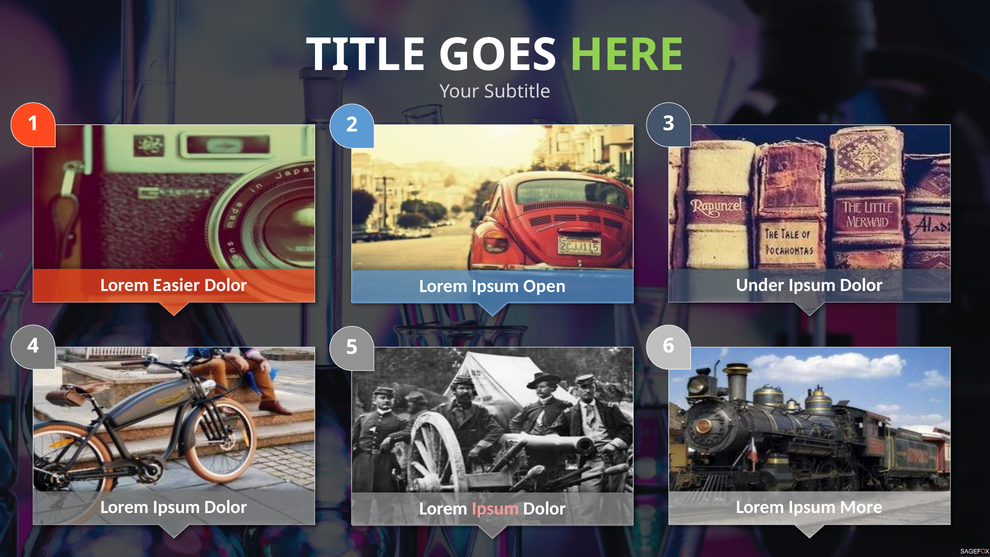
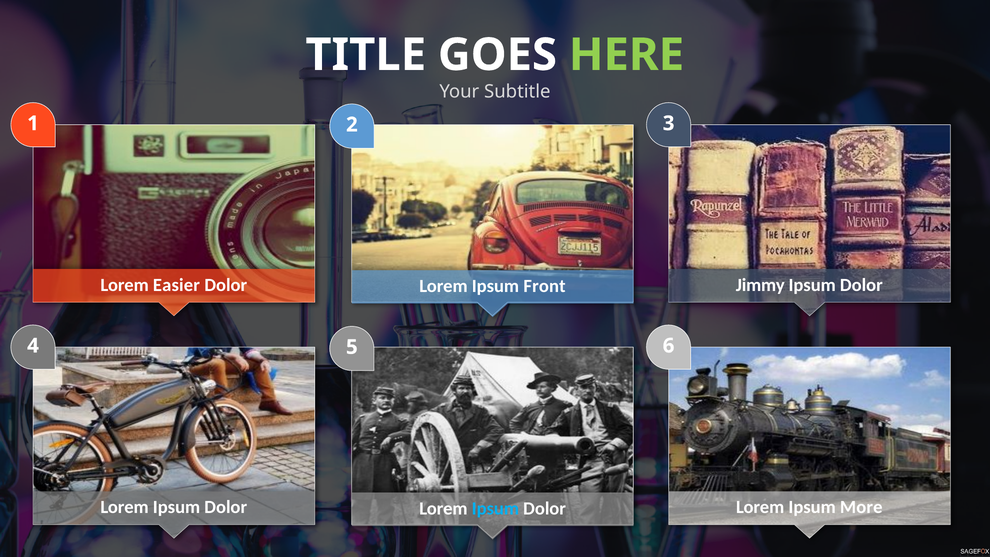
Under: Under -> Jimmy
Open: Open -> Front
Ipsum at (495, 509) colour: pink -> light blue
